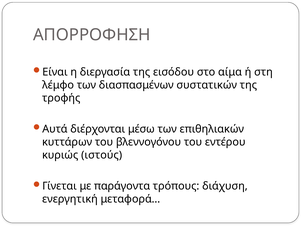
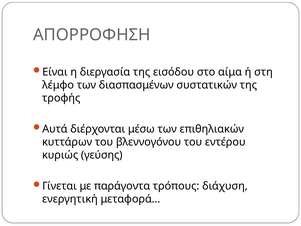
ιστούς: ιστούς -> γεύσης
